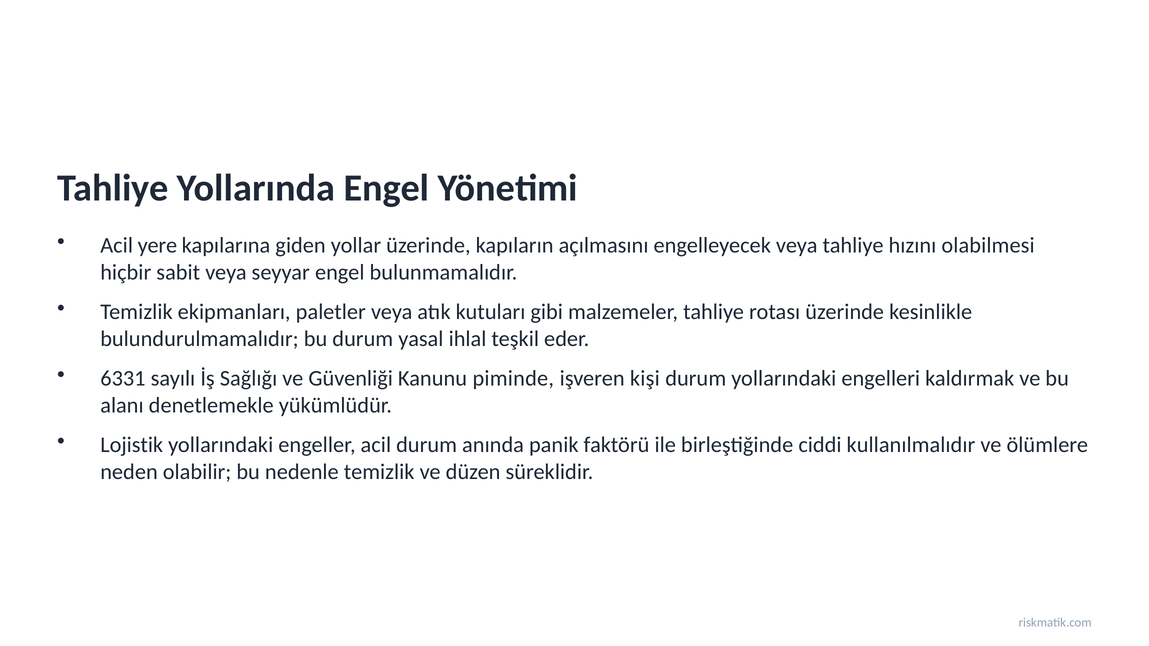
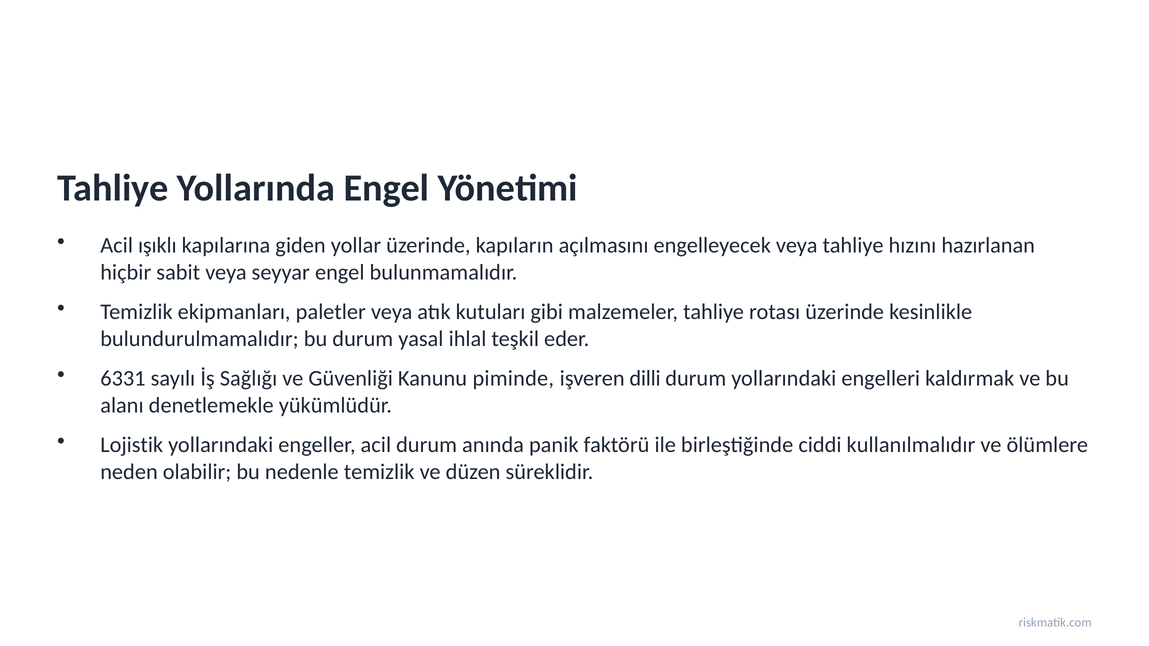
yere: yere -> ışıklı
olabilmesi: olabilmesi -> hazırlanan
kişi: kişi -> dilli
